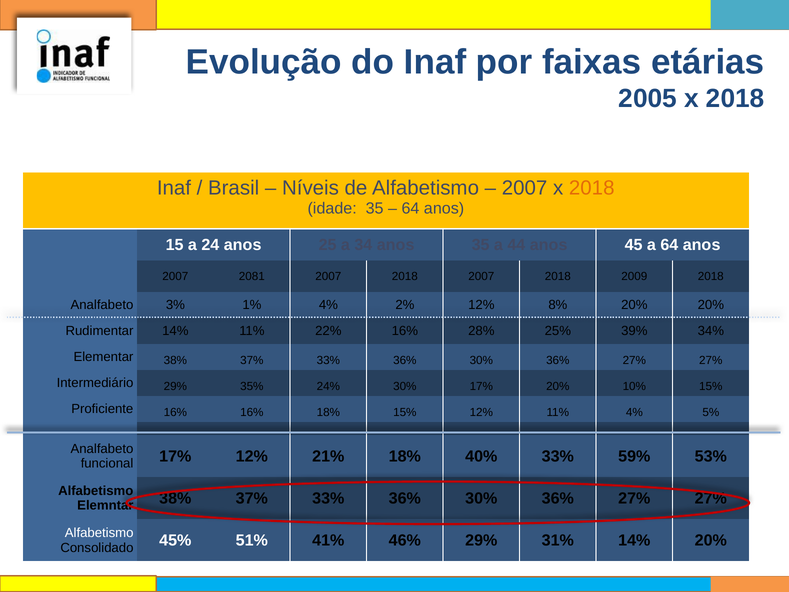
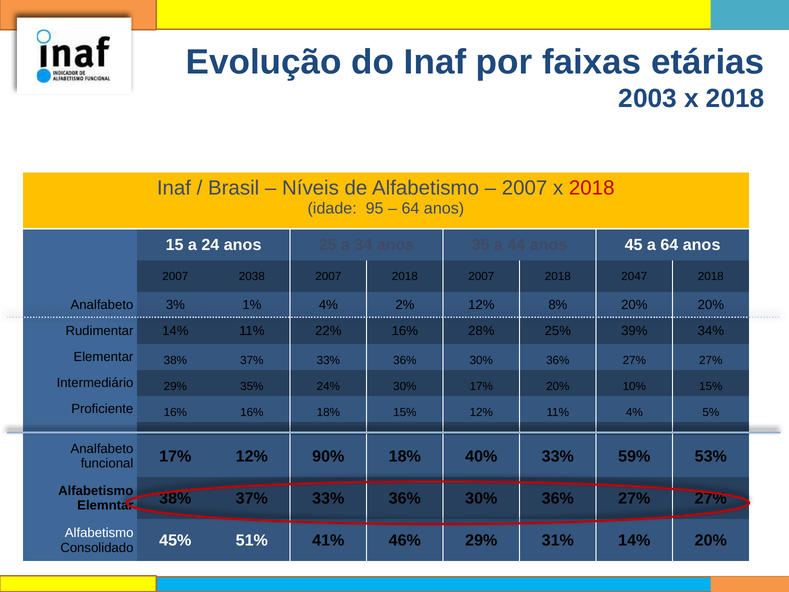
2005: 2005 -> 2003
2018 at (592, 188) colour: orange -> red
idade 35: 35 -> 95
2081: 2081 -> 2038
2009: 2009 -> 2047
21%: 21% -> 90%
